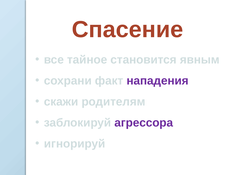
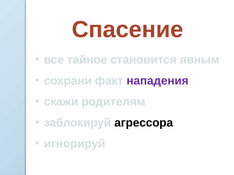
агрессора colour: purple -> black
